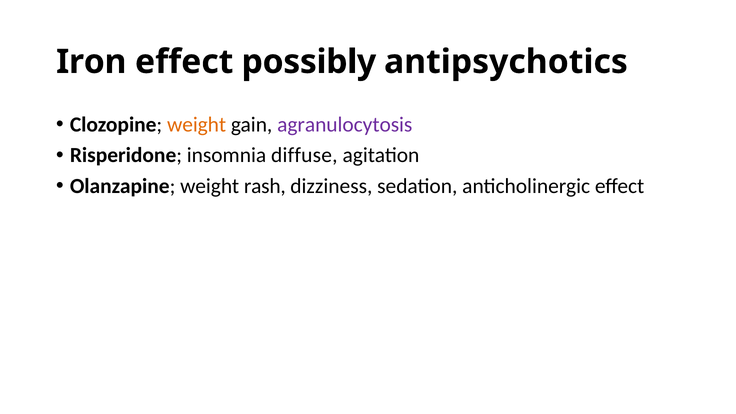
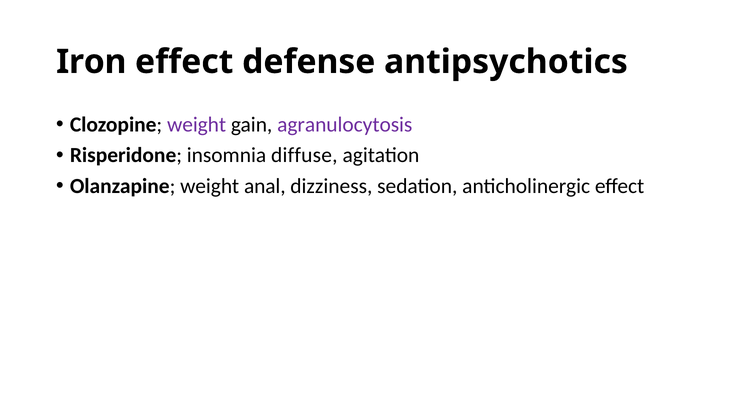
possibly: possibly -> defense
weight at (197, 124) colour: orange -> purple
rash: rash -> anal
